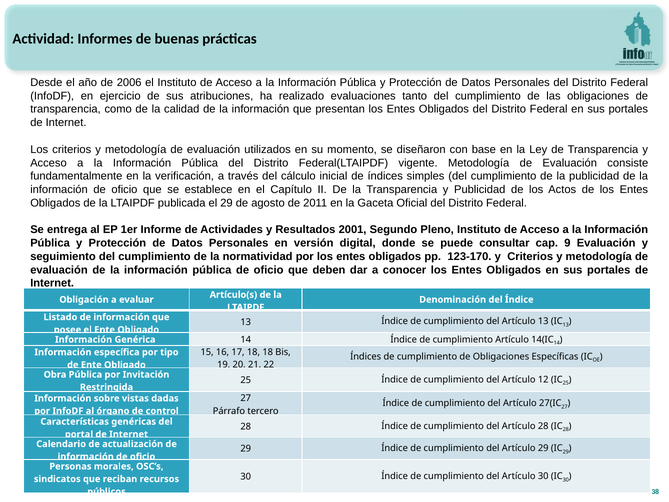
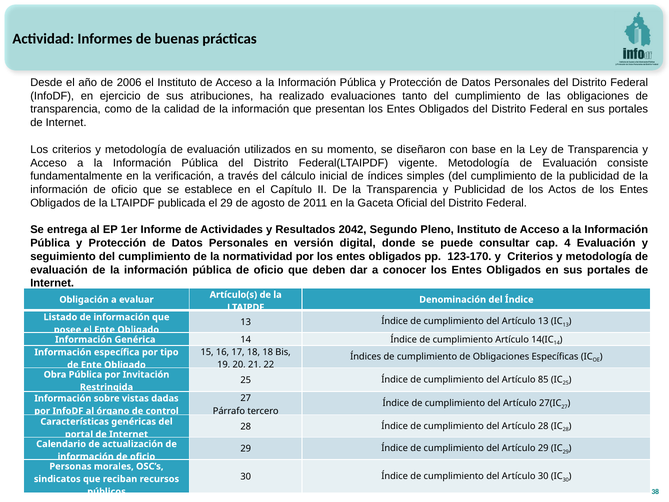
2001: 2001 -> 2042
9: 9 -> 4
12: 12 -> 85
